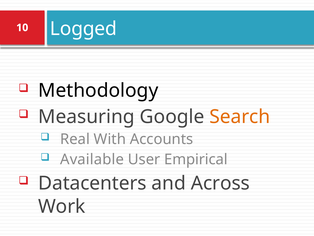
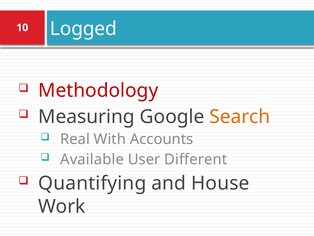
Methodology colour: black -> red
Empirical: Empirical -> Different
Datacenters: Datacenters -> Quantifying
Across: Across -> House
